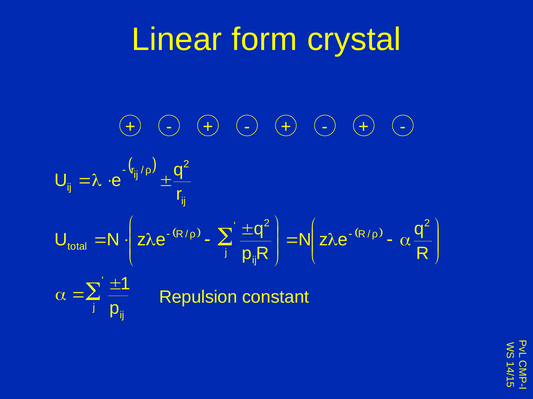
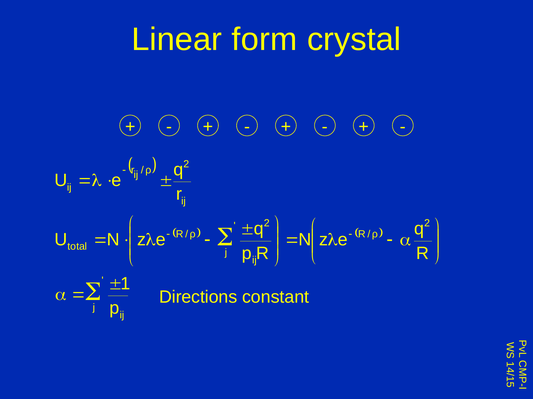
Repulsion: Repulsion -> Directions
